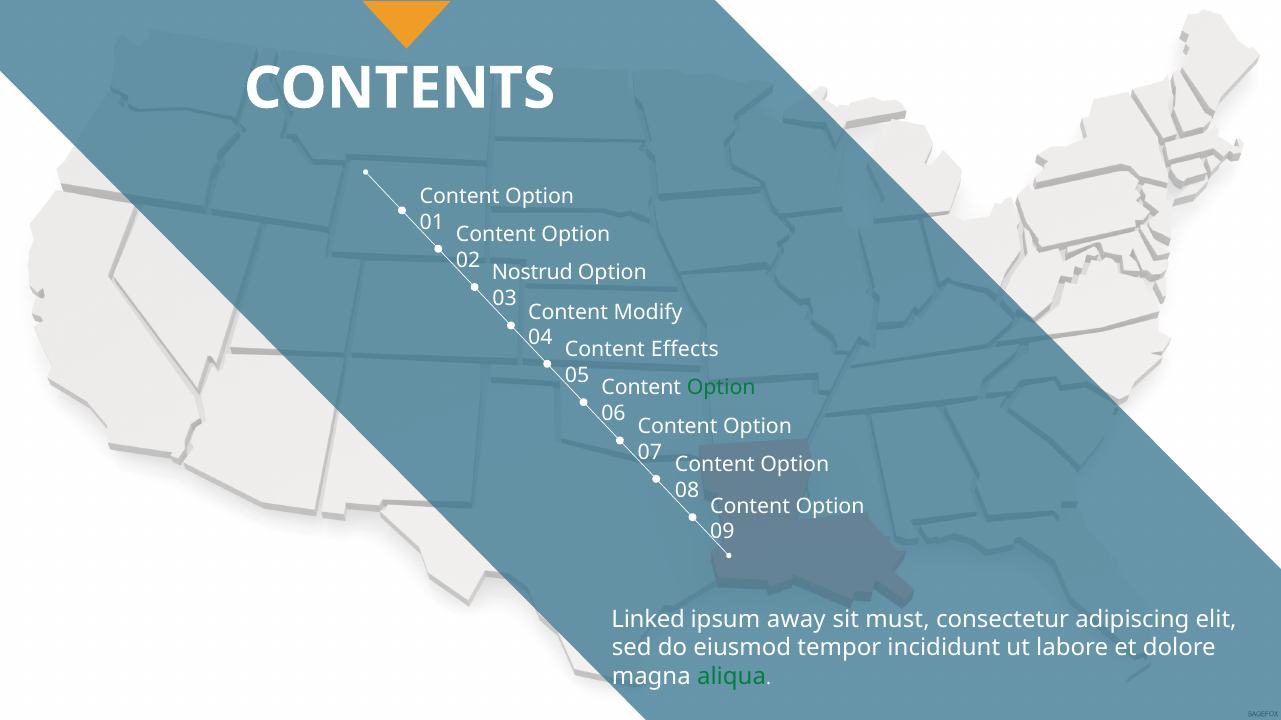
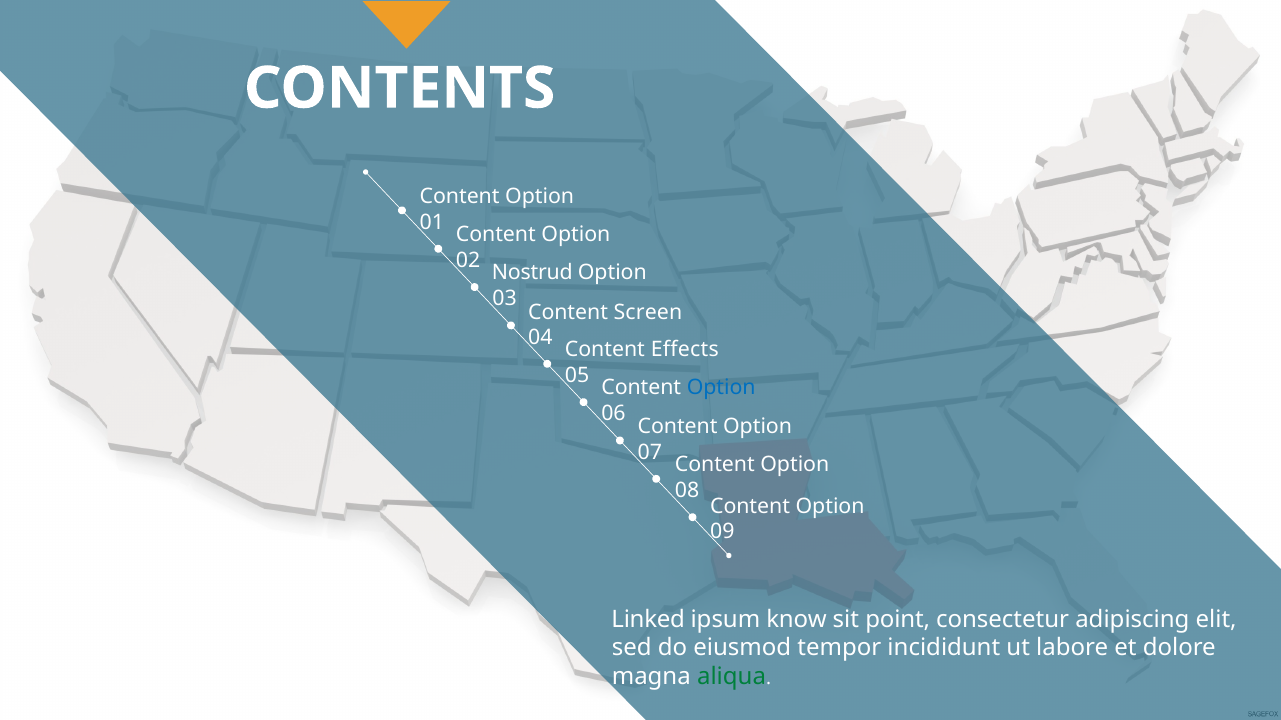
Modify: Modify -> Screen
Option at (721, 388) colour: green -> blue
away: away -> know
must: must -> point
